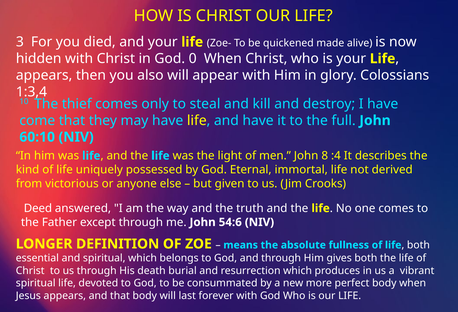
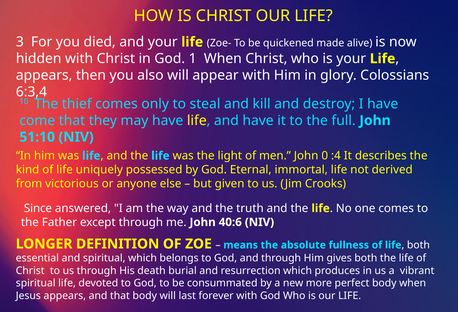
0: 0 -> 1
1:3,4: 1:3,4 -> 6:3,4
60:10: 60:10 -> 51:10
8: 8 -> 0
Deed: Deed -> Since
54:6: 54:6 -> 40:6
